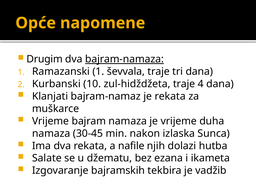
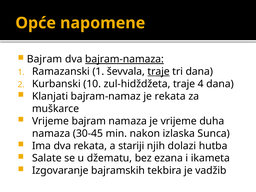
Drugim at (45, 59): Drugim -> Bajram
traje at (159, 72) underline: none -> present
nafile: nafile -> stariji
